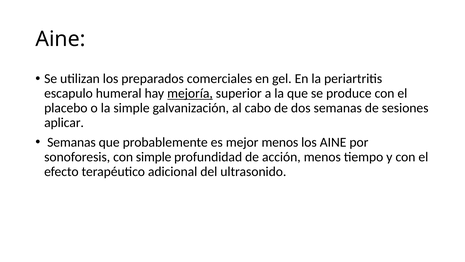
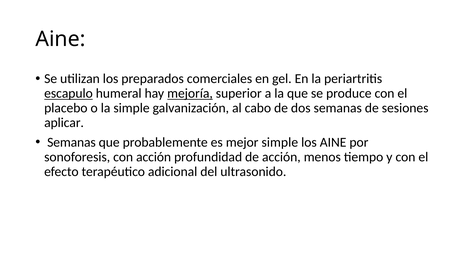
escapulo underline: none -> present
mejor menos: menos -> simple
con simple: simple -> acción
